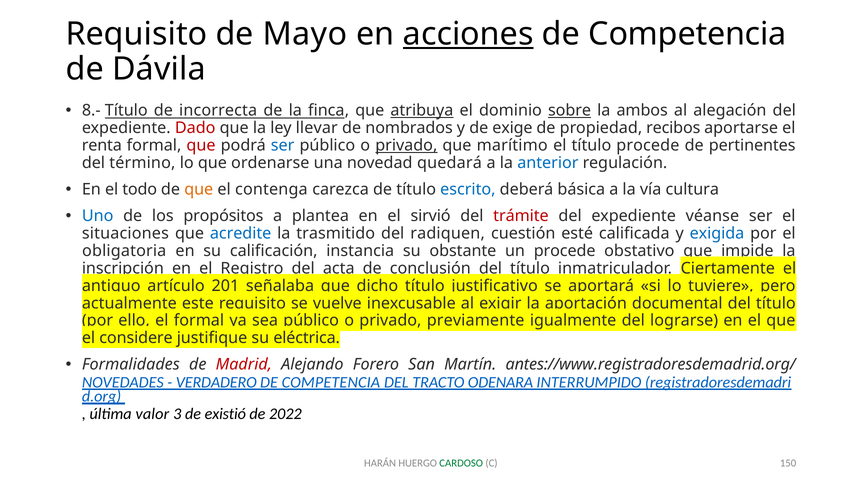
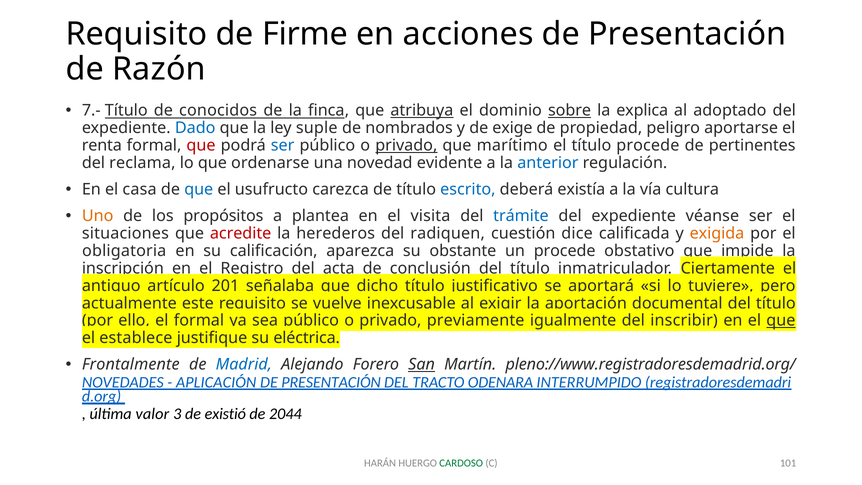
Mayo: Mayo -> Firme
acciones underline: present -> none
Competencia at (687, 34): Competencia -> Presentación
Dávila: Dávila -> Razón
8.-: 8.- -> 7.-
incorrecta: incorrecta -> conocidos
ambos: ambos -> explica
alegación: alegación -> adoptado
Dado colour: red -> blue
llevar: llevar -> suple
recibos: recibos -> peligro
término: término -> reclama
quedará: quedará -> evidente
todo: todo -> casa
que at (199, 189) colour: orange -> blue
contenga: contenga -> usufructo
básica: básica -> existía
Uno colour: blue -> orange
sirvió: sirvió -> visita
trámite colour: red -> blue
acredite colour: blue -> red
trasmitido: trasmitido -> herederos
esté: esté -> dice
exigida colour: blue -> orange
instancia: instancia -> aparezca
lograrse: lograrse -> inscribir
que at (781, 321) underline: none -> present
considere: considere -> establece
Formalidades: Formalidades -> Frontalmente
Madrid colour: red -> blue
San underline: none -> present
antes://www.registradoresdemadrid.org/: antes://www.registradoresdemadrid.org/ -> pleno://www.registradoresdemadrid.org/
VERDADERO: VERDADERO -> APLICACIÓN
COMPETENCIA at (331, 382): COMPETENCIA -> PRESENTACIÓN
2022: 2022 -> 2044
150: 150 -> 101
